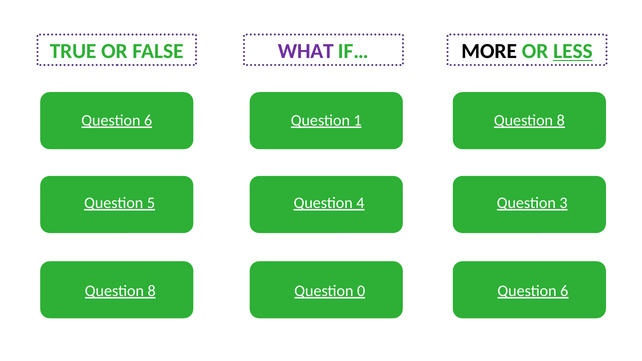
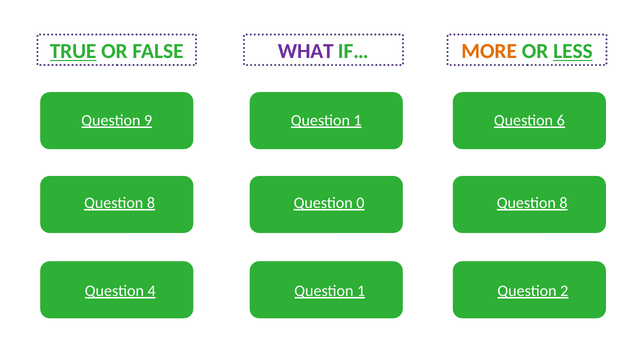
TRUE underline: none -> present
MORE colour: black -> orange
6 at (148, 120): 6 -> 9
8 at (561, 120): 8 -> 6
5 at (151, 203): 5 -> 8
4: 4 -> 0
3 at (564, 203): 3 -> 8
8 at (152, 291): 8 -> 4
0 at (361, 291): 0 -> 1
6 at (564, 291): 6 -> 2
